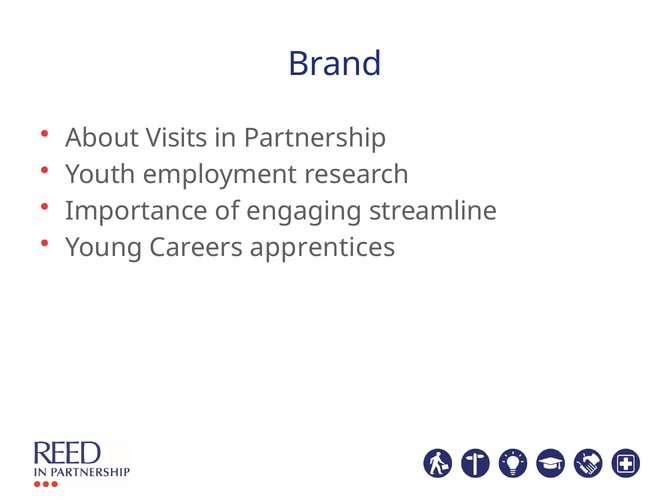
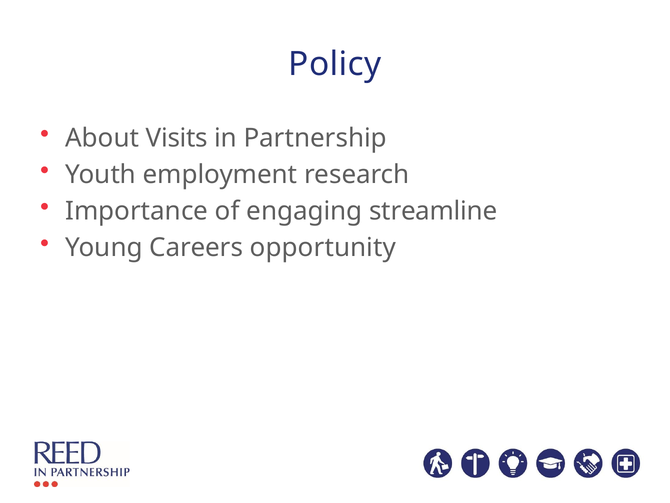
Brand: Brand -> Policy
apprentices: apprentices -> opportunity
